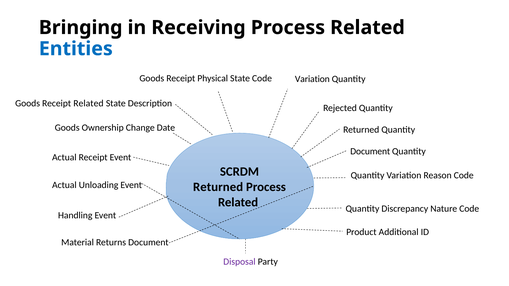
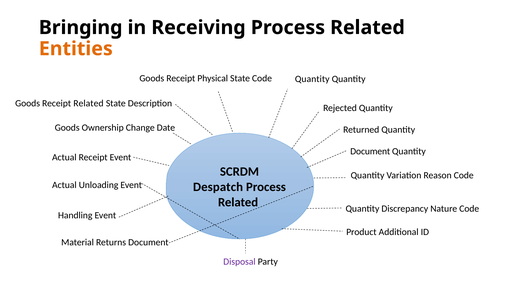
Entities colour: blue -> orange
Variation at (312, 79): Variation -> Quantity
Returned at (218, 187): Returned -> Despatch
